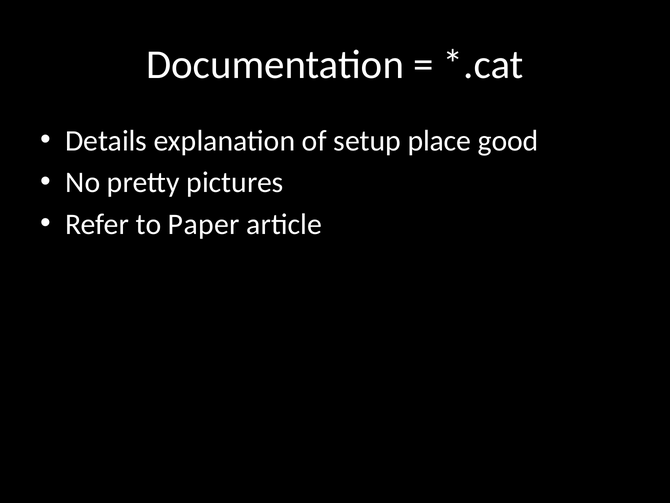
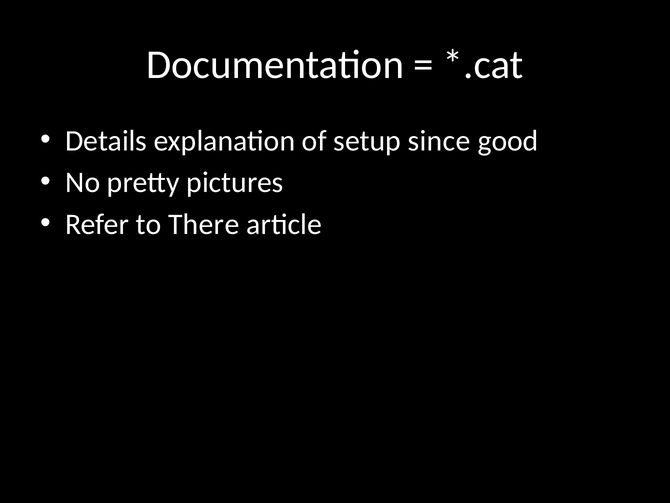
place: place -> since
Paper: Paper -> There
